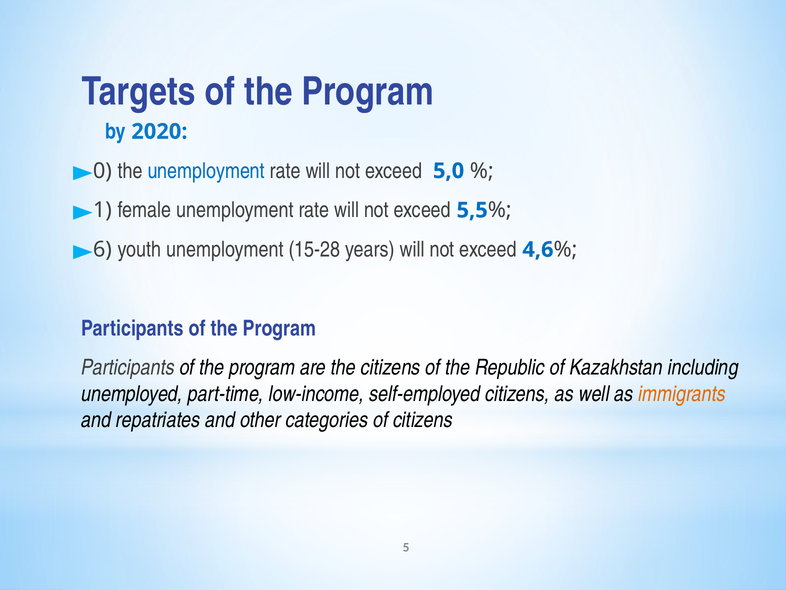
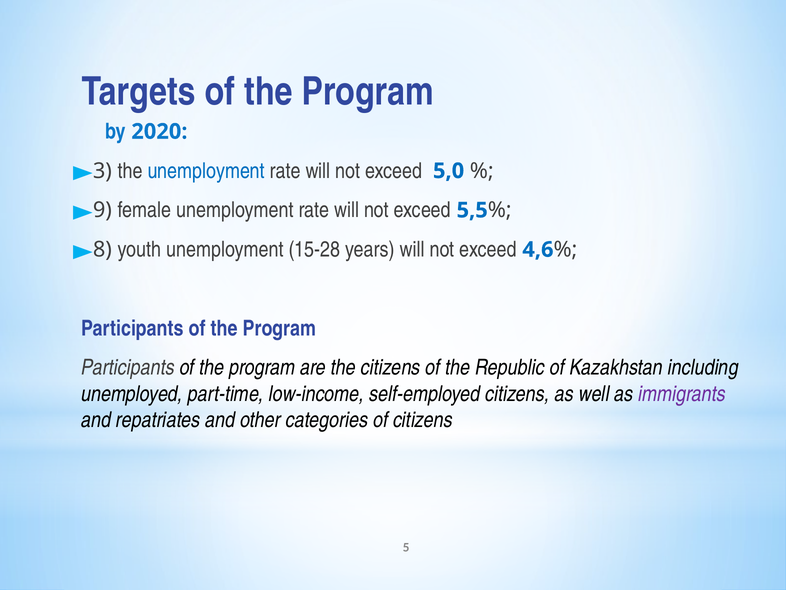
0: 0 -> 3
1: 1 -> 9
6: 6 -> 8
immigrants colour: orange -> purple
